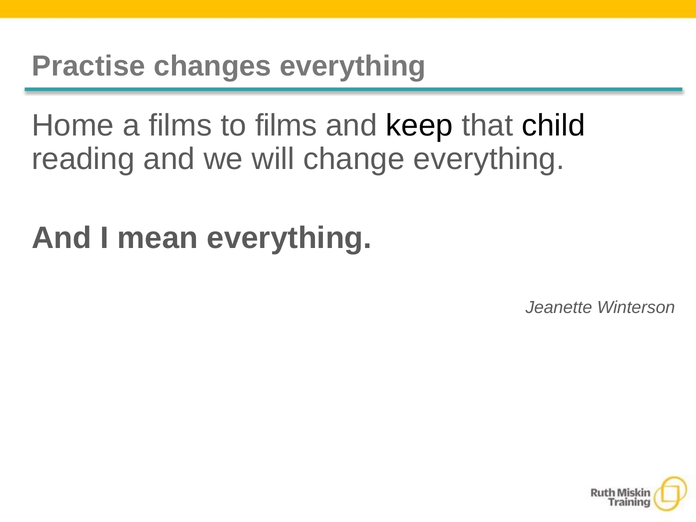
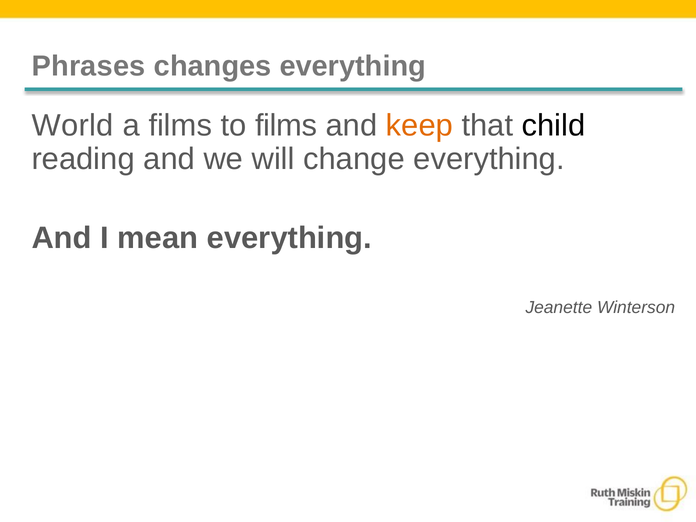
Practise: Practise -> Phrases
Home: Home -> World
keep colour: black -> orange
